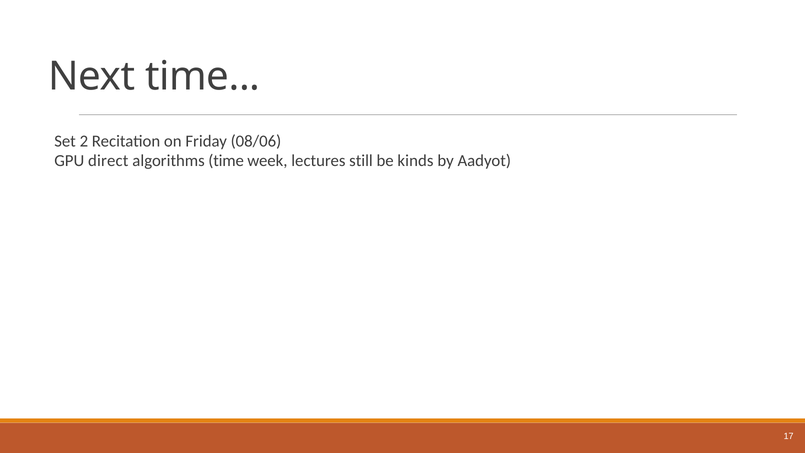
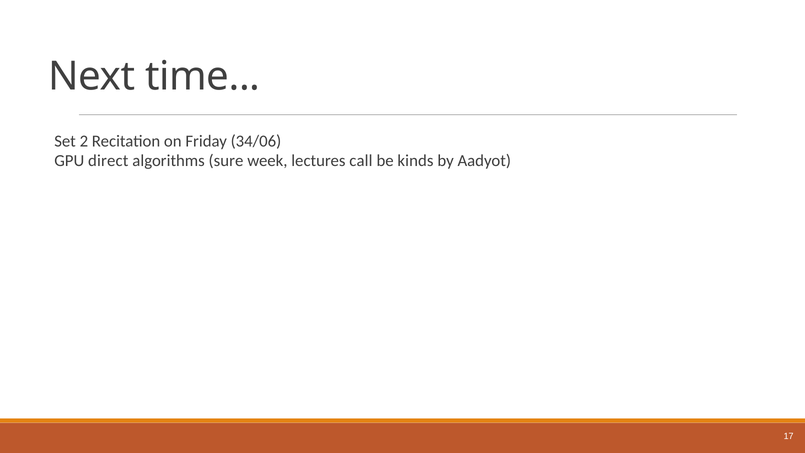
08/06: 08/06 -> 34/06
algorithms time: time -> sure
still: still -> call
